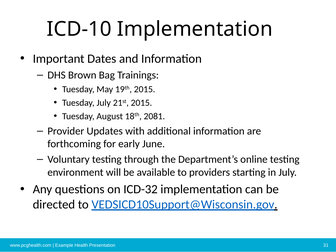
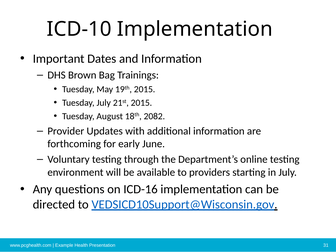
2081: 2081 -> 2082
ICD-32: ICD-32 -> ICD-16
